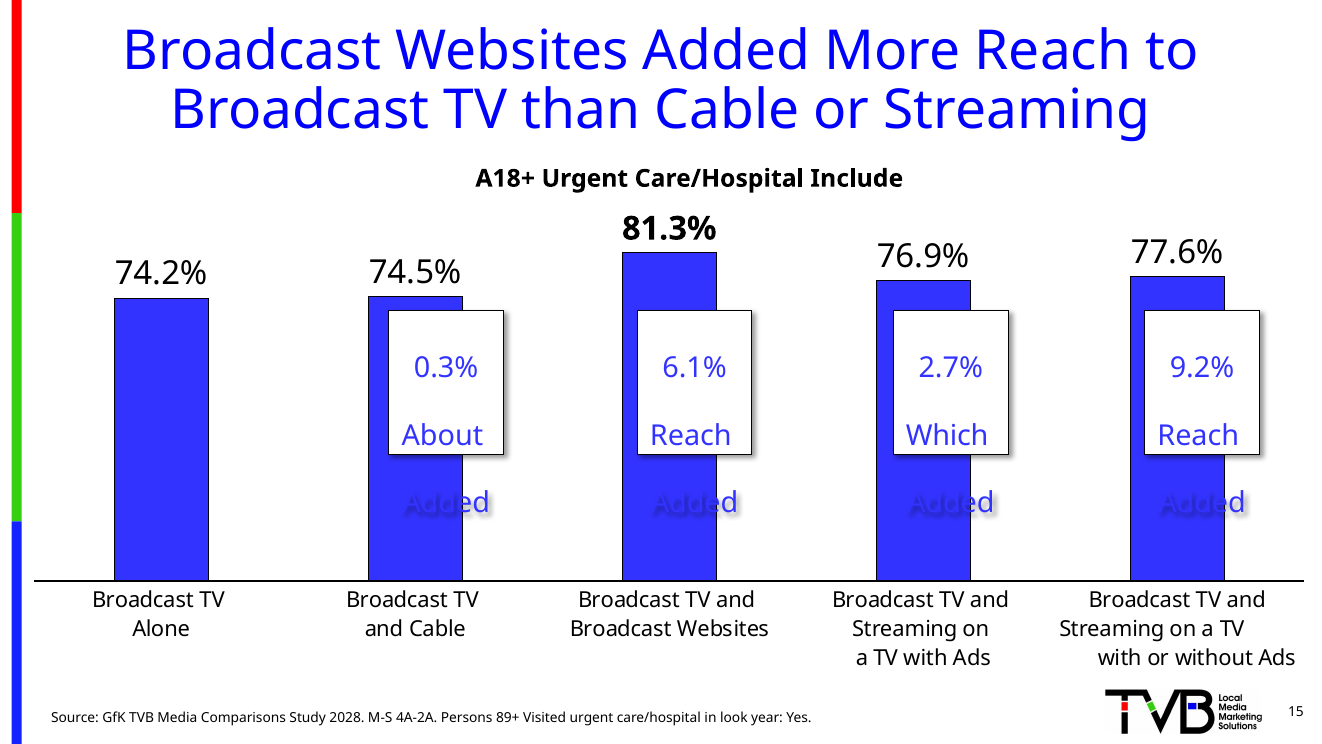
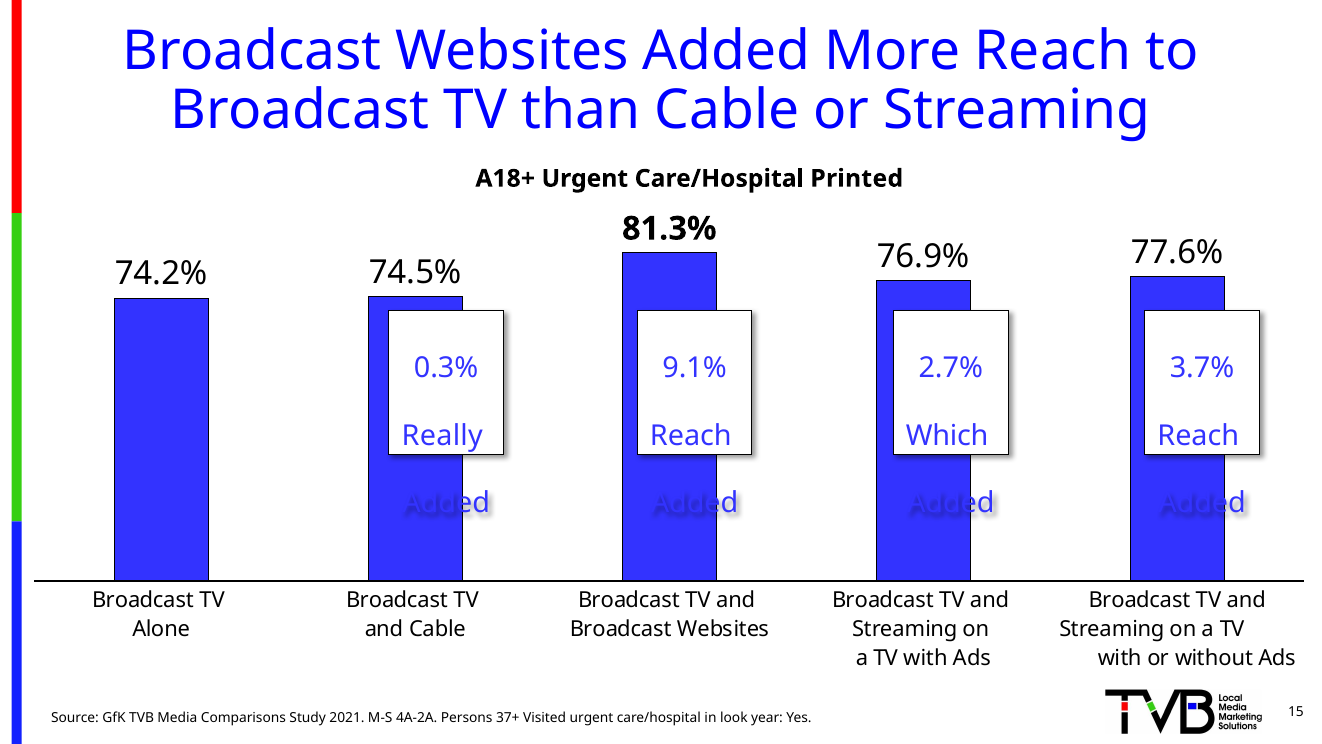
Include: Include -> Printed
6.1%: 6.1% -> 9.1%
9.2%: 9.2% -> 3.7%
About: About -> Really
2028: 2028 -> 2021
89+: 89+ -> 37+
